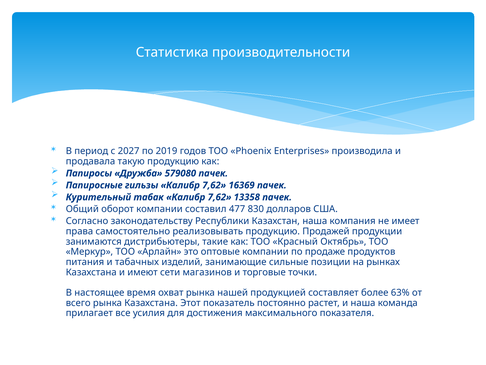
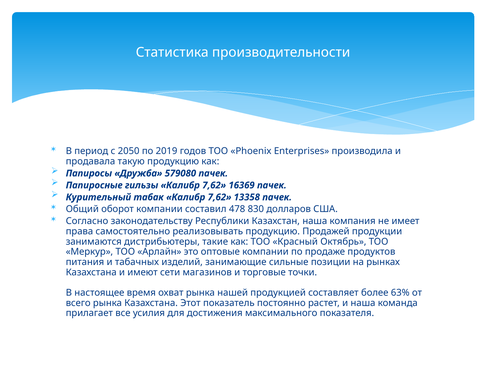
2027: 2027 -> 2050
477: 477 -> 478
